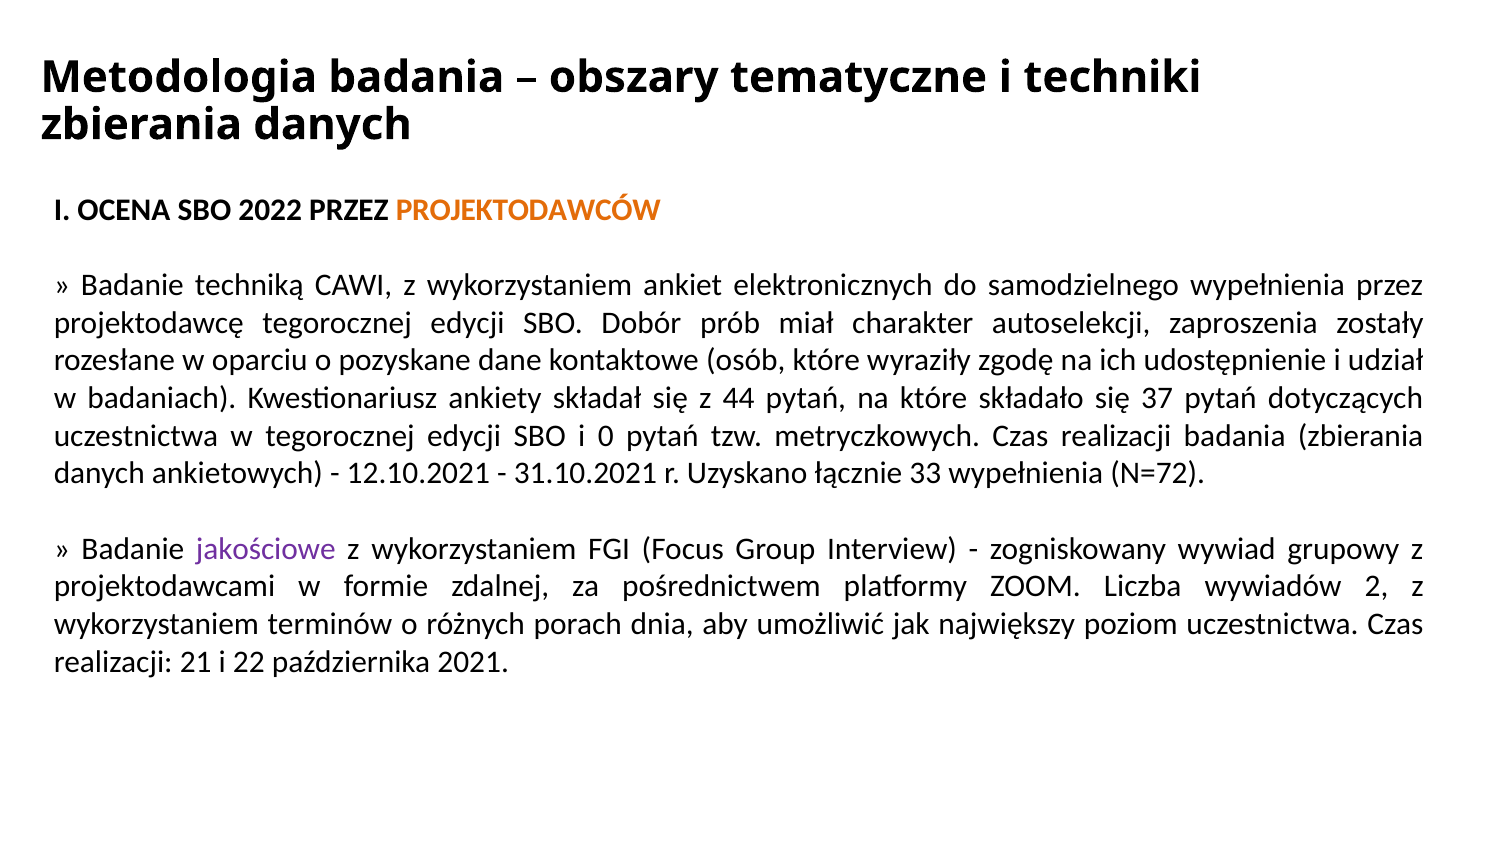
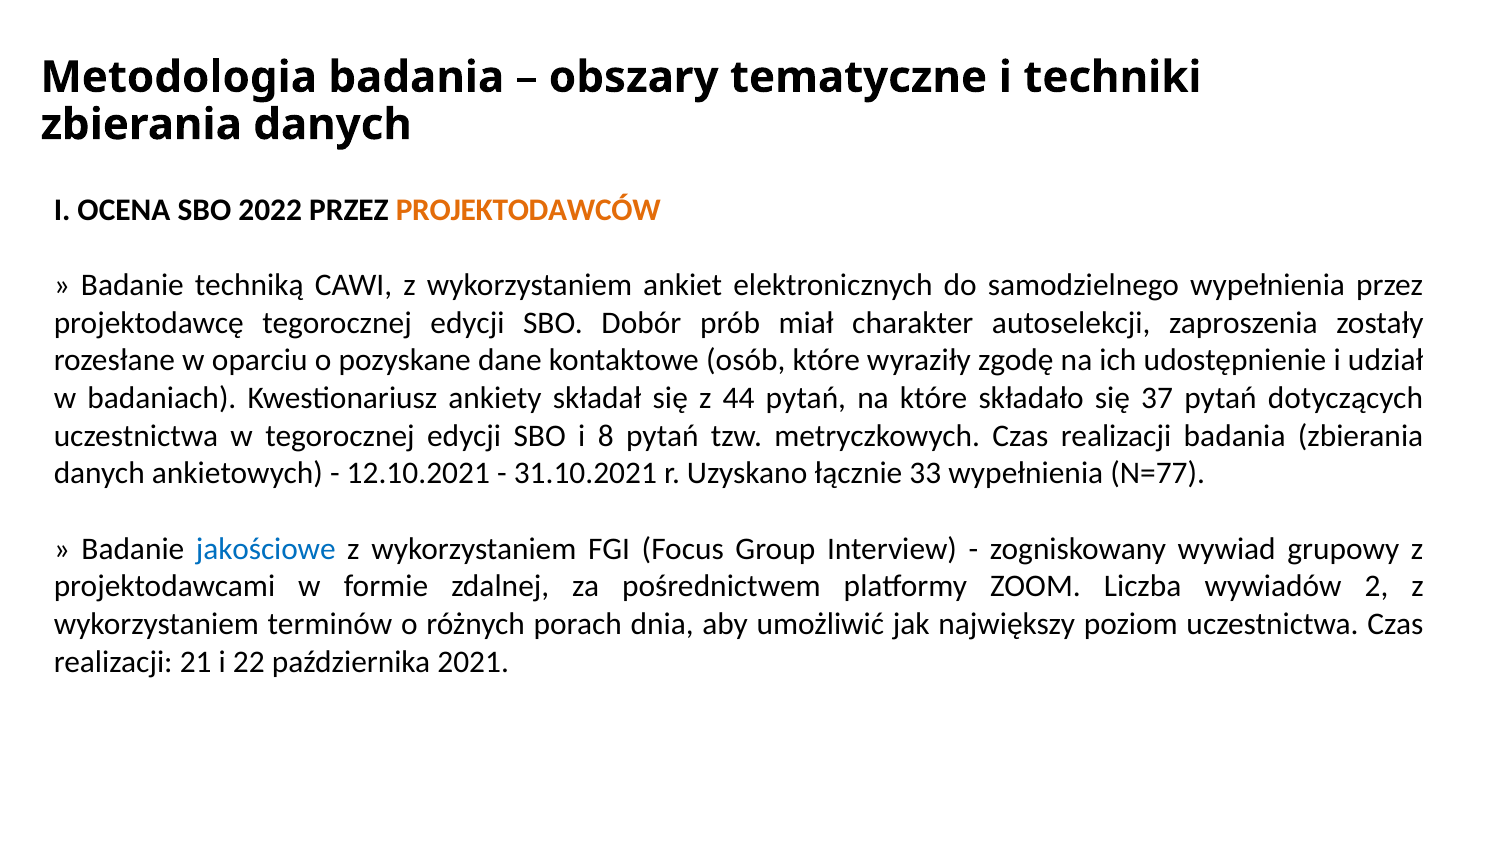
0: 0 -> 8
N=72: N=72 -> N=77
jakościowe colour: purple -> blue
